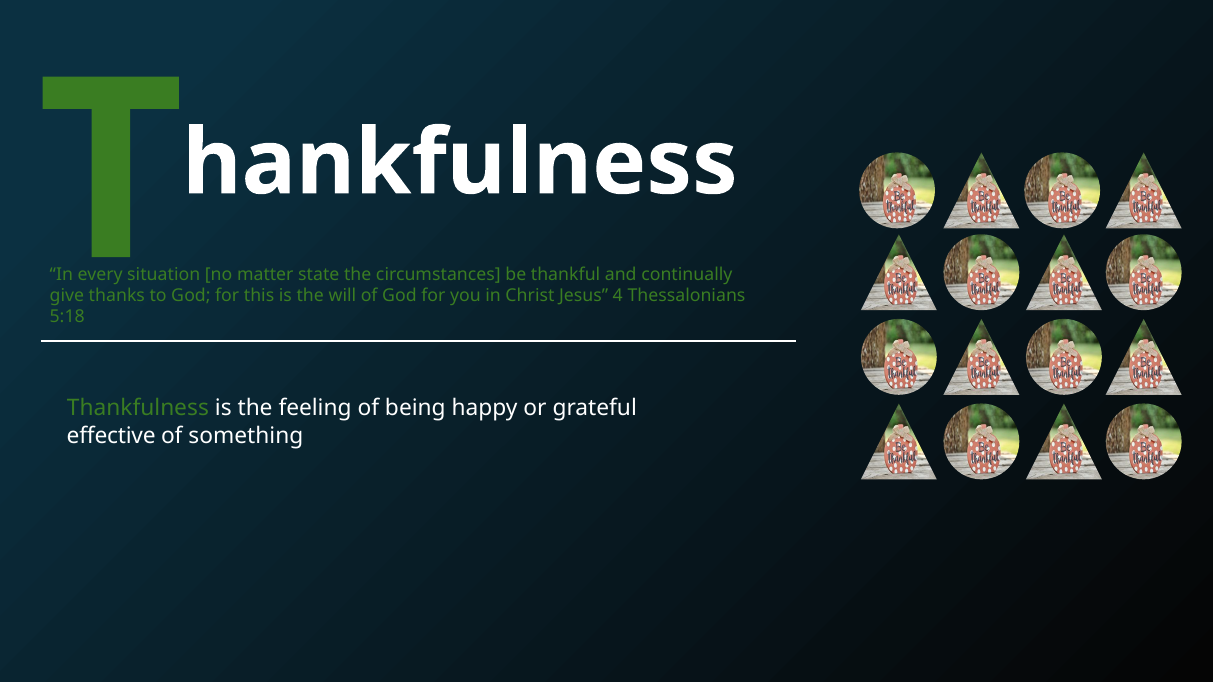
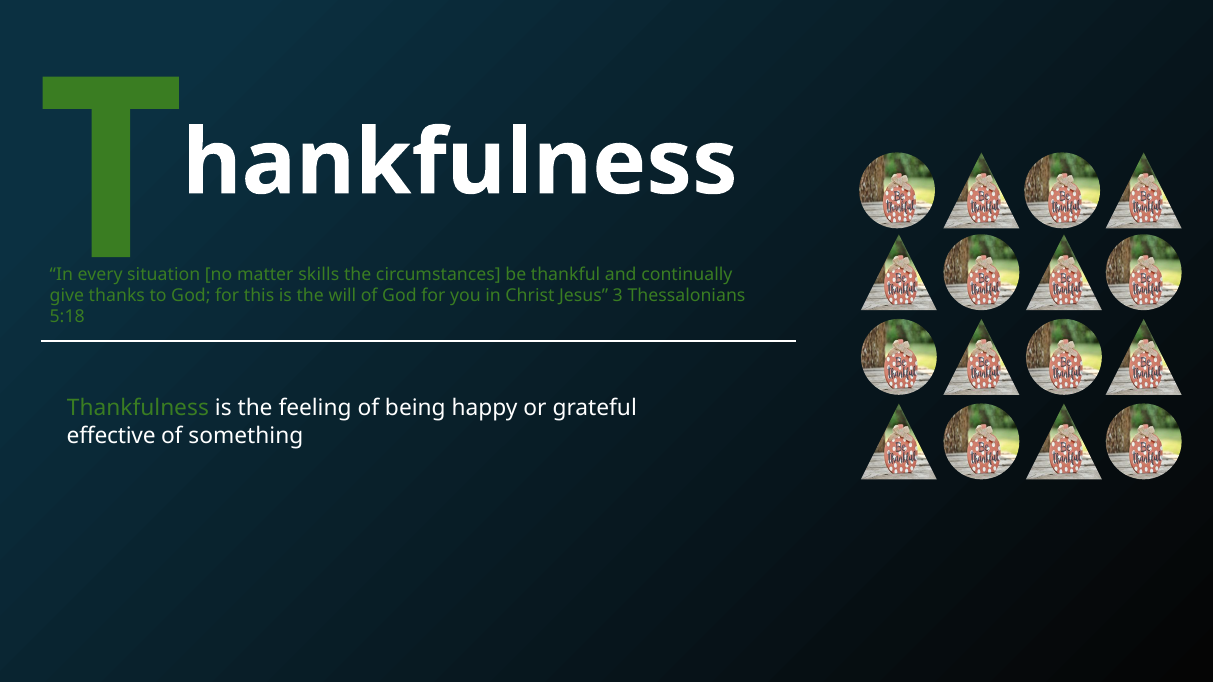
state: state -> skills
4: 4 -> 3
